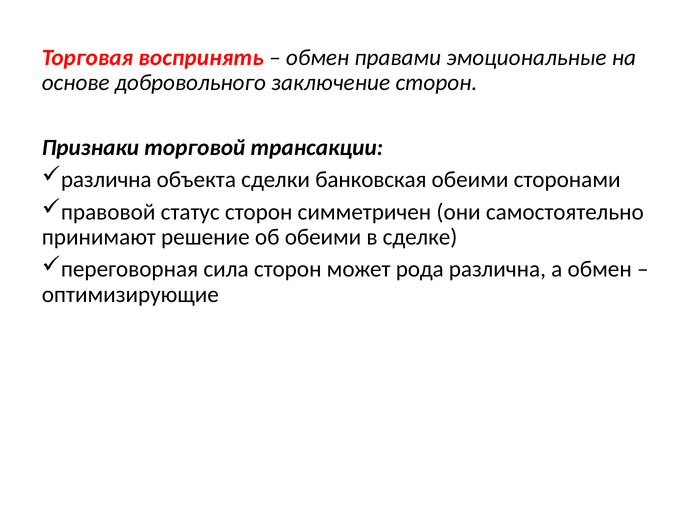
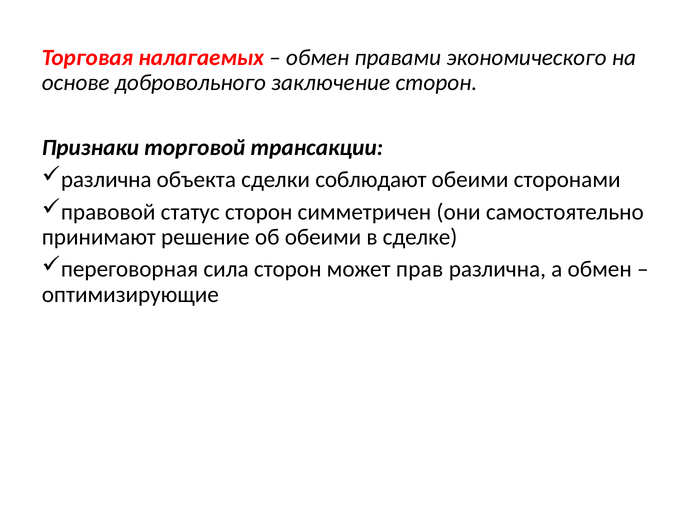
воспринять: воспринять -> налагаемых
эмоциональные: эмоциональные -> экономического
банковская: банковская -> соблюдают
рода: рода -> прав
